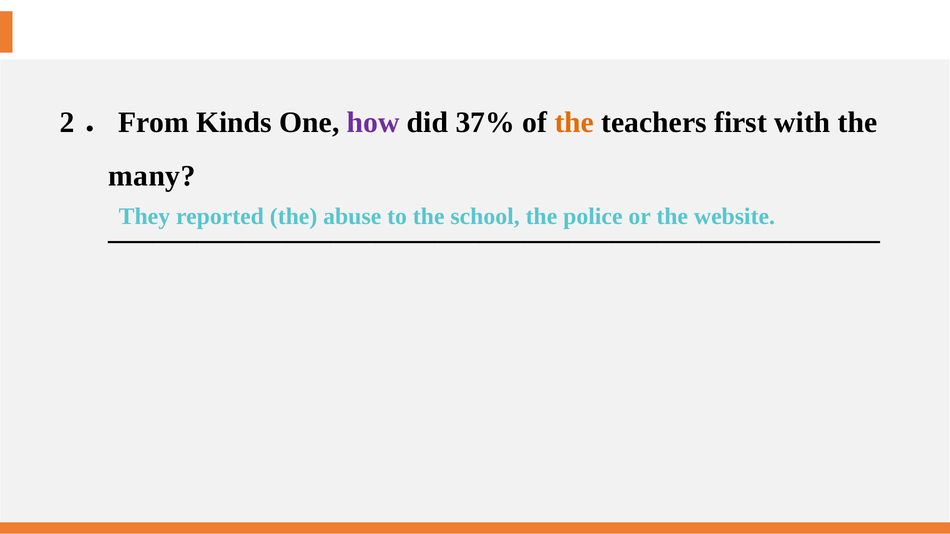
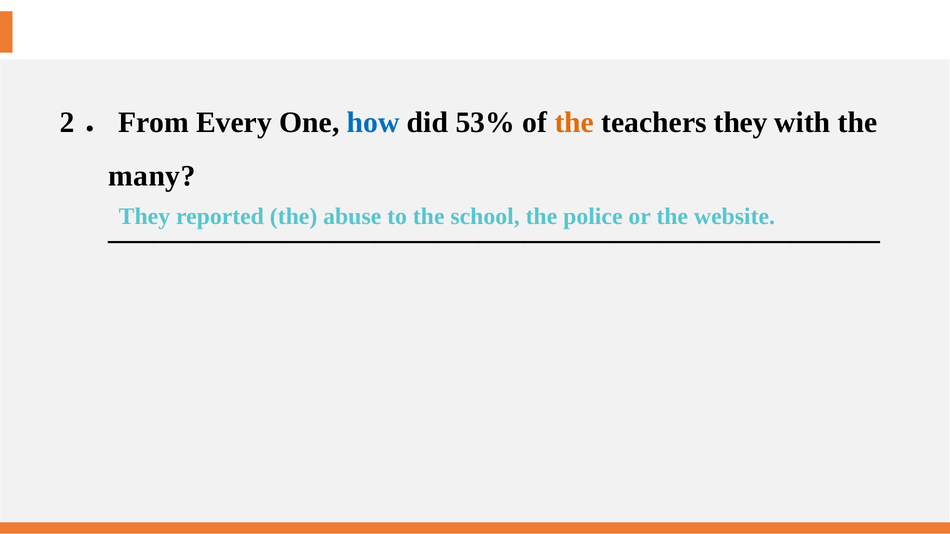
Kinds: Kinds -> Every
how colour: purple -> blue
37%: 37% -> 53%
teachers first: first -> they
